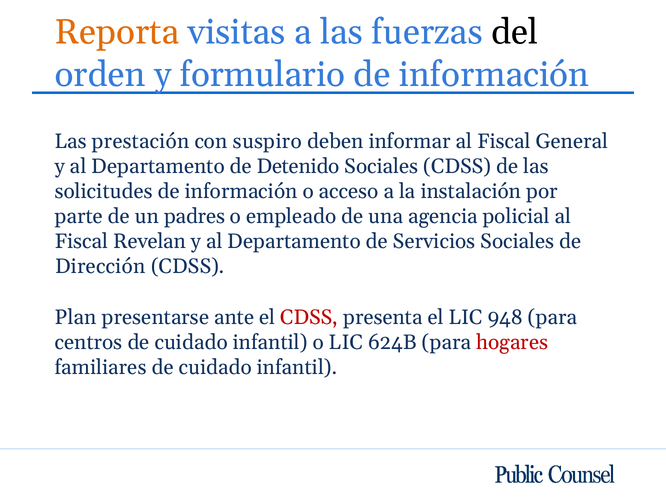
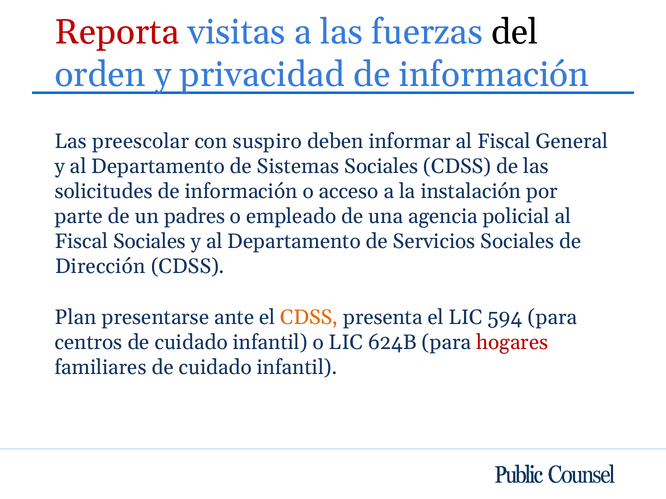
Reporta colour: orange -> red
formulario: formulario -> privacidad
prestación: prestación -> preescolar
Detenido: Detenido -> Sistemas
Fiscal Revelan: Revelan -> Sociales
CDSS at (309, 318) colour: red -> orange
948: 948 -> 594
